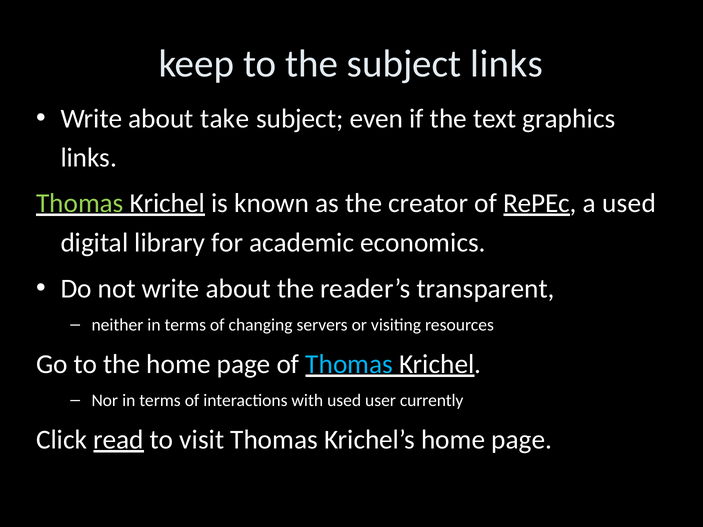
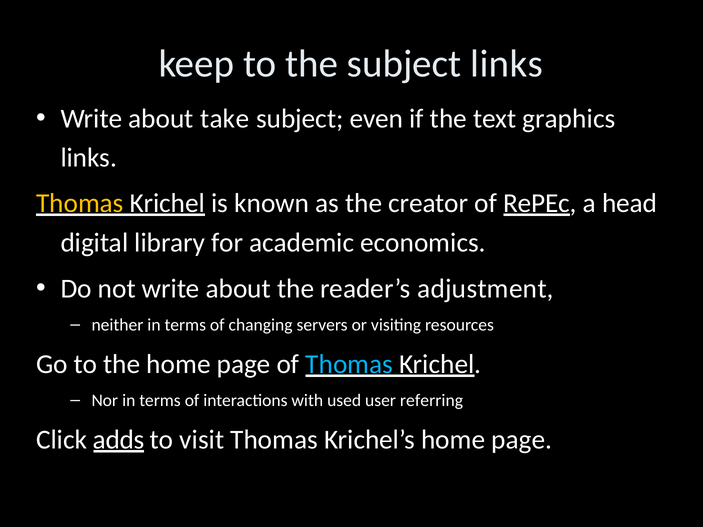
Thomas at (80, 203) colour: light green -> yellow
a used: used -> head
transparent: transparent -> adjustment
currently: currently -> referring
read: read -> adds
